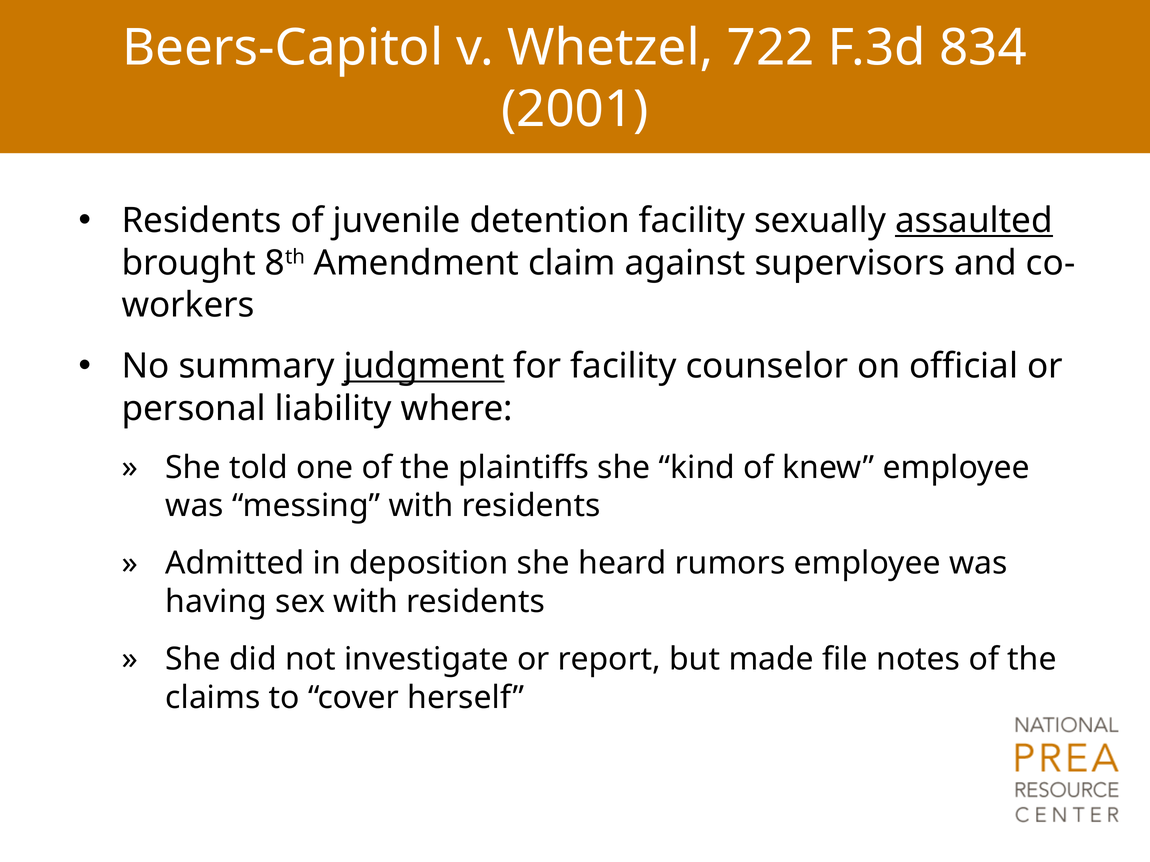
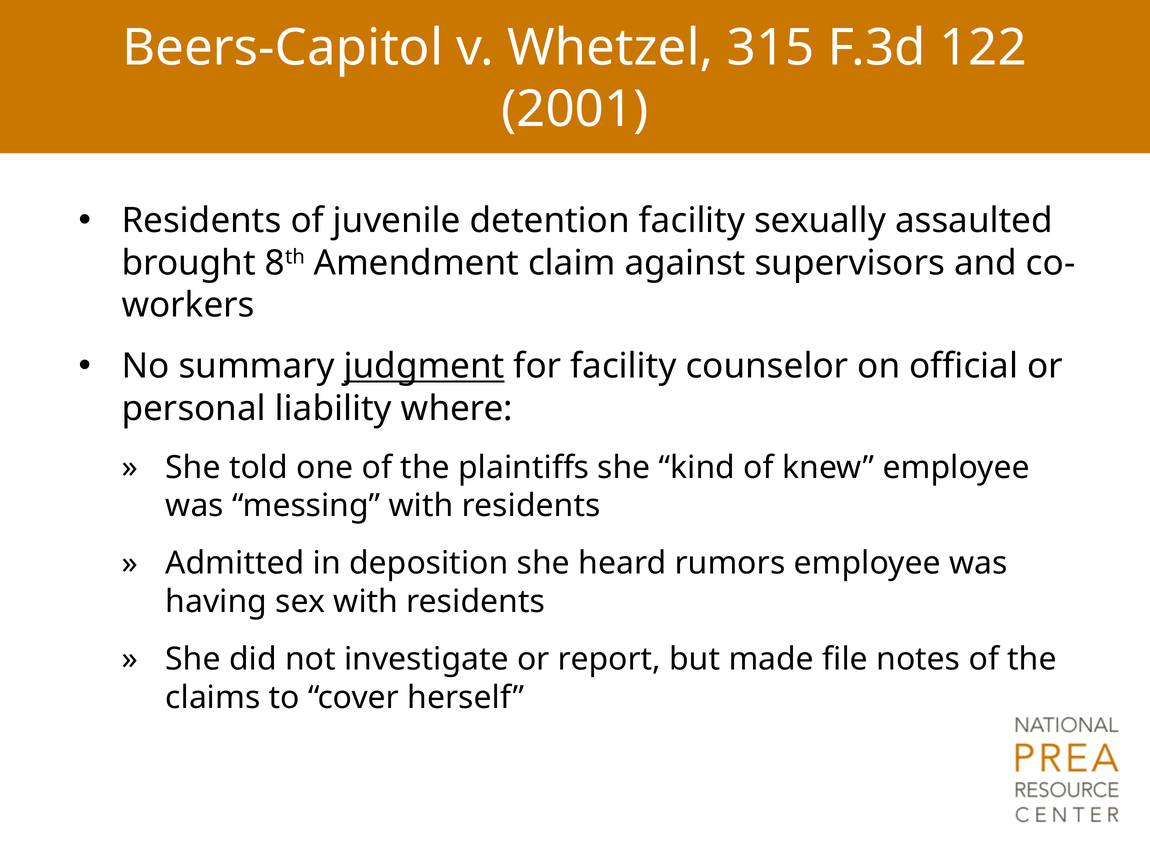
722: 722 -> 315
834: 834 -> 122
assaulted underline: present -> none
